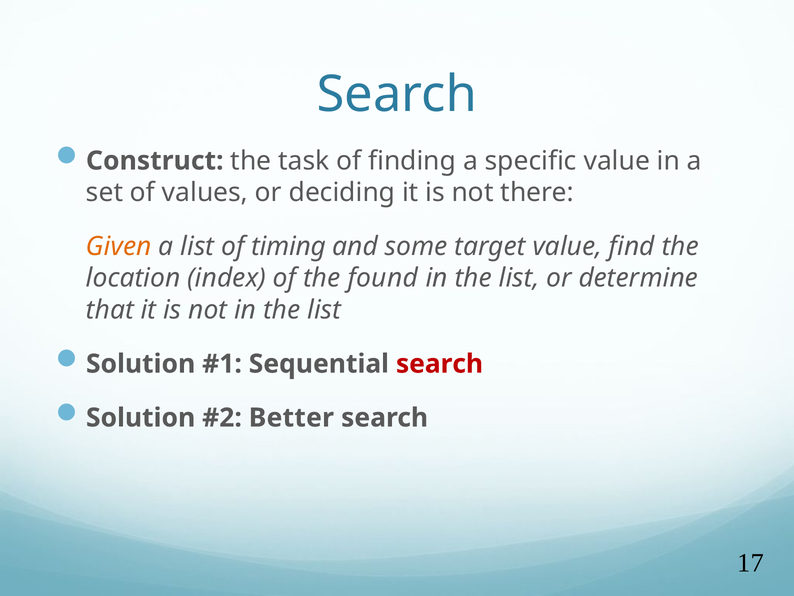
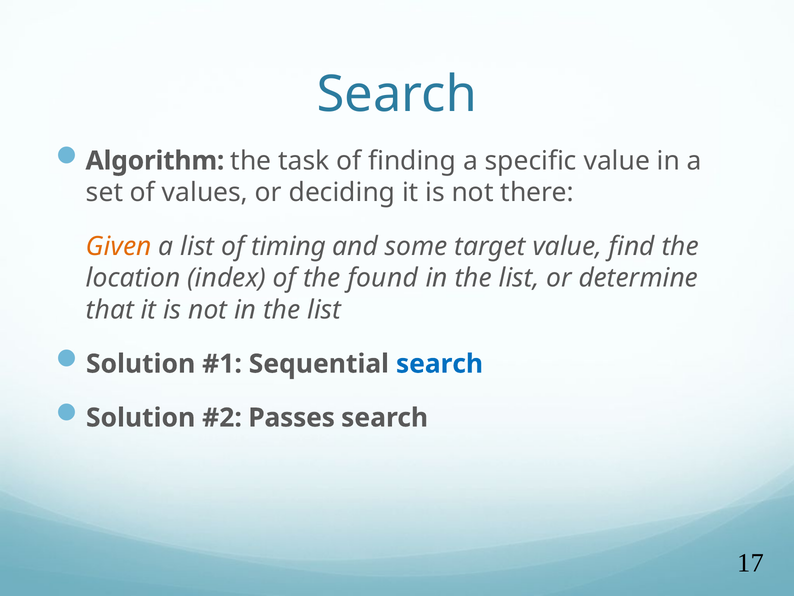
Construct: Construct -> Algorithm
search at (439, 364) colour: red -> blue
Better: Better -> Passes
